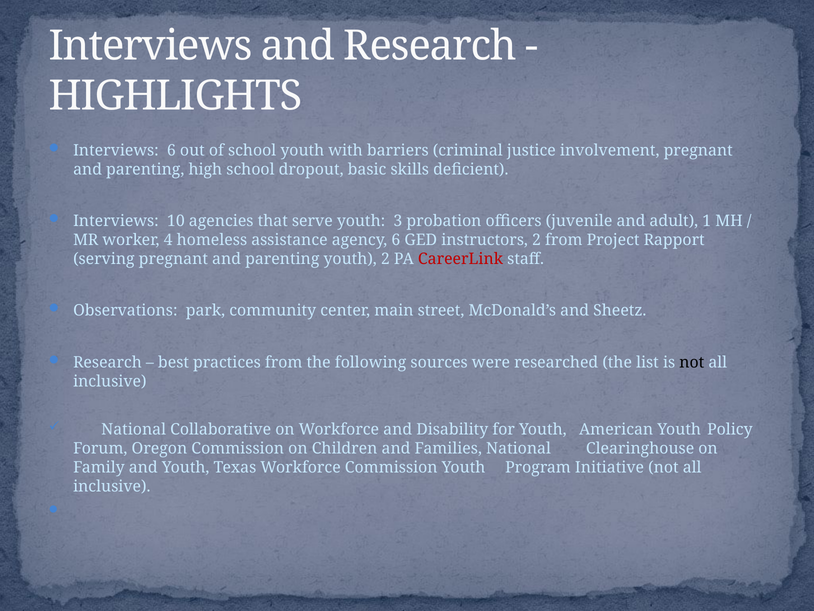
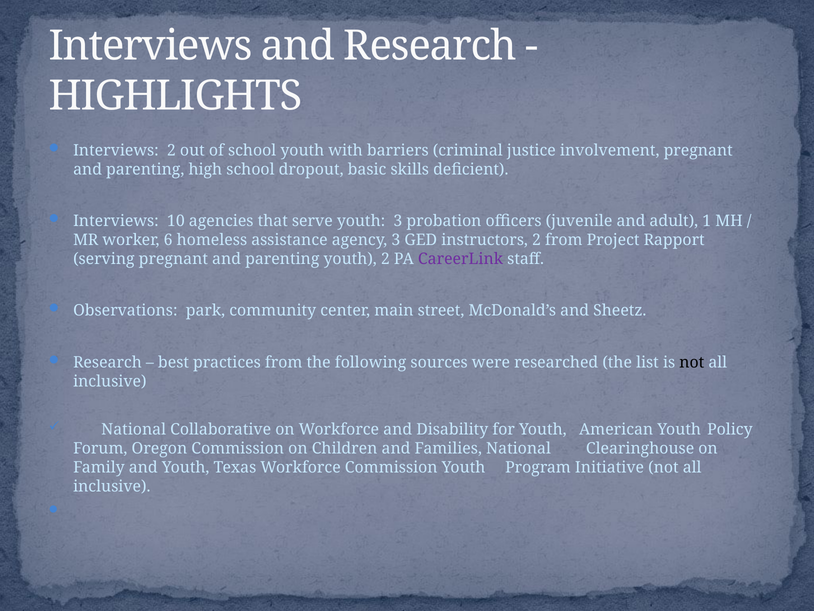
Interviews 6: 6 -> 2
4: 4 -> 6
agency 6: 6 -> 3
CareerLink colour: red -> purple
